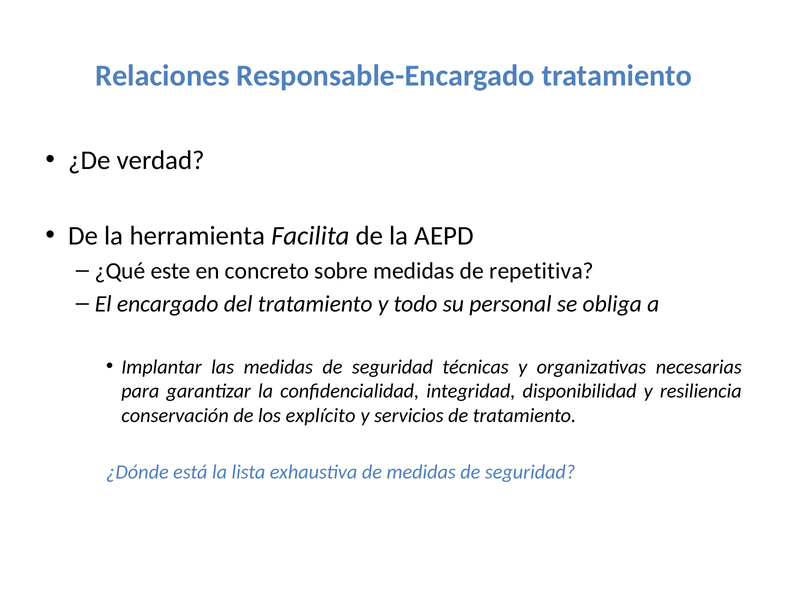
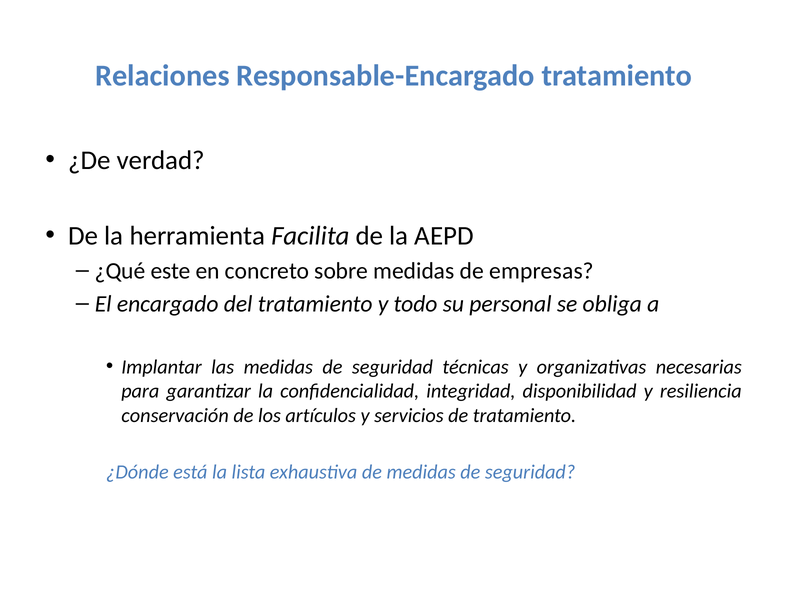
repetitiva: repetitiva -> empresas
explícito: explícito -> artículos
